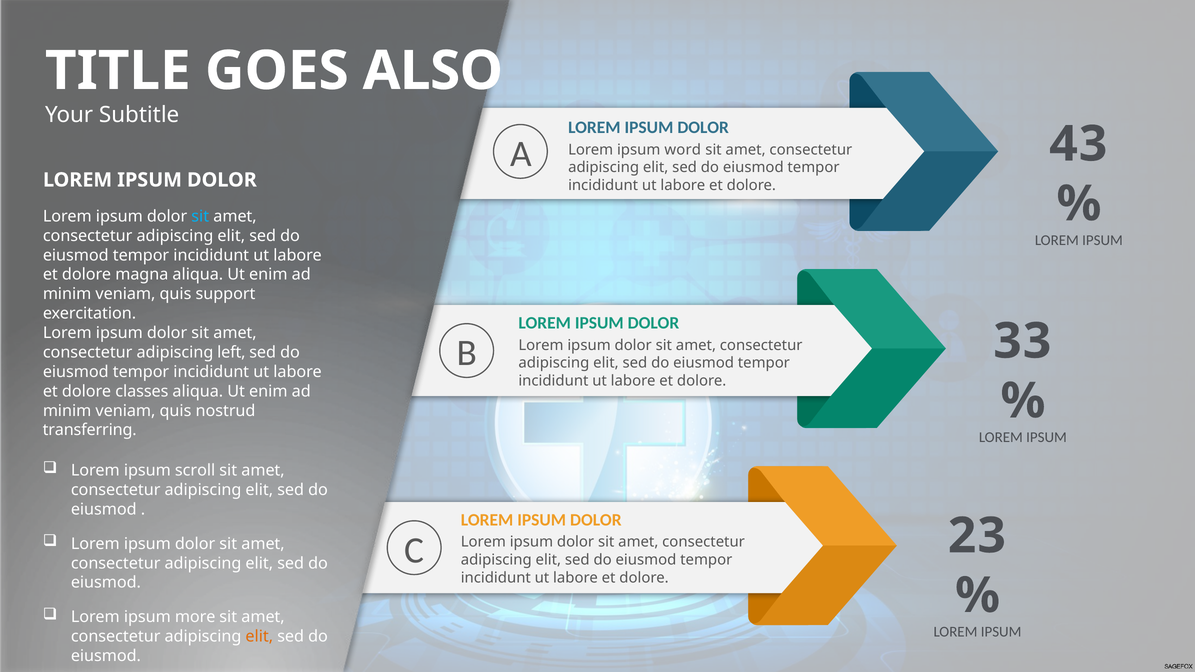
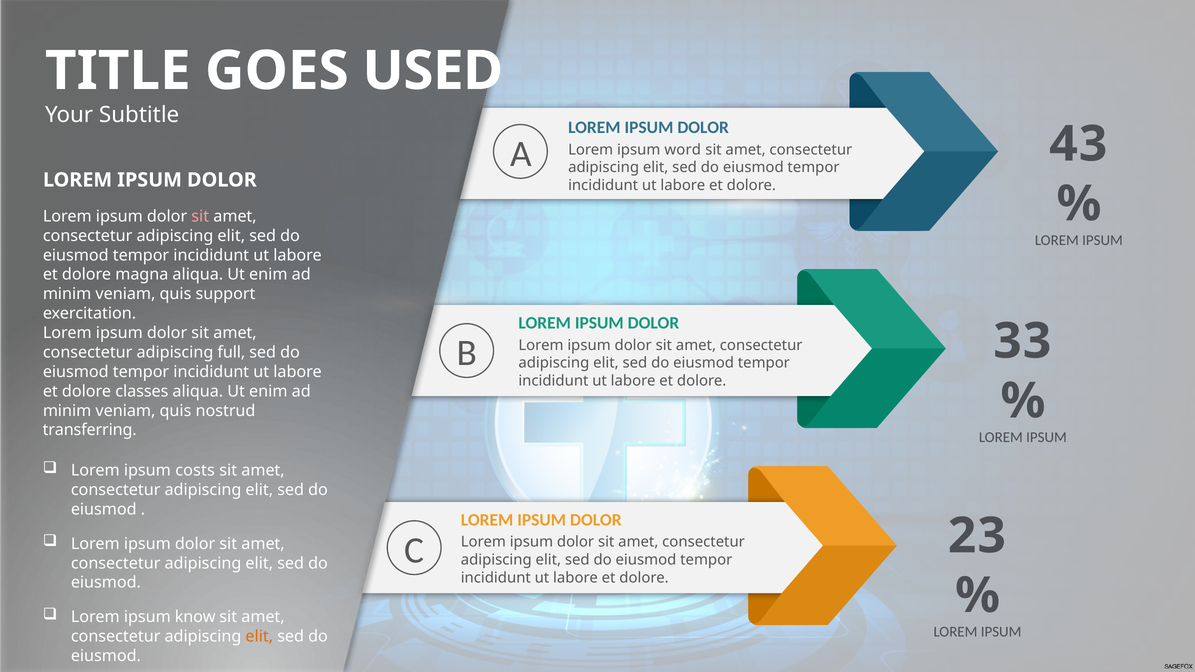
ALSO: ALSO -> USED
sit at (200, 216) colour: light blue -> pink
left: left -> full
scroll: scroll -> costs
more: more -> know
